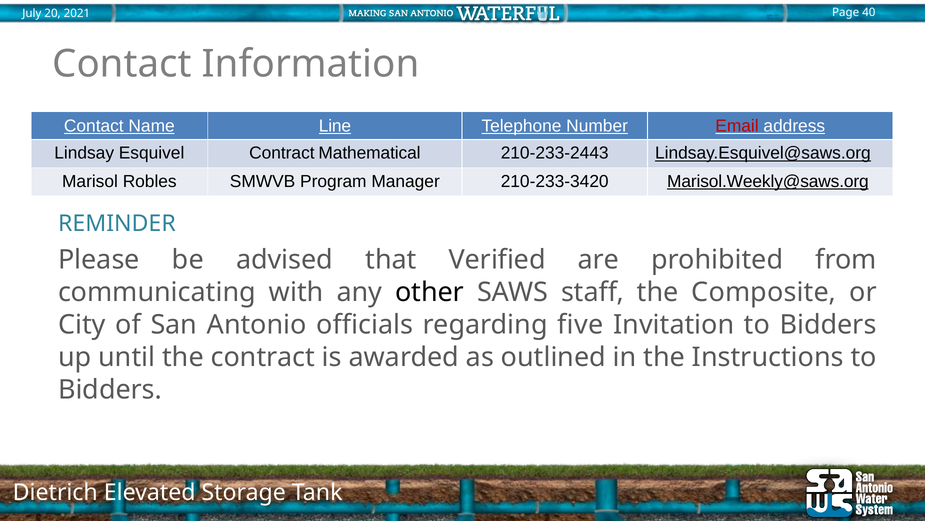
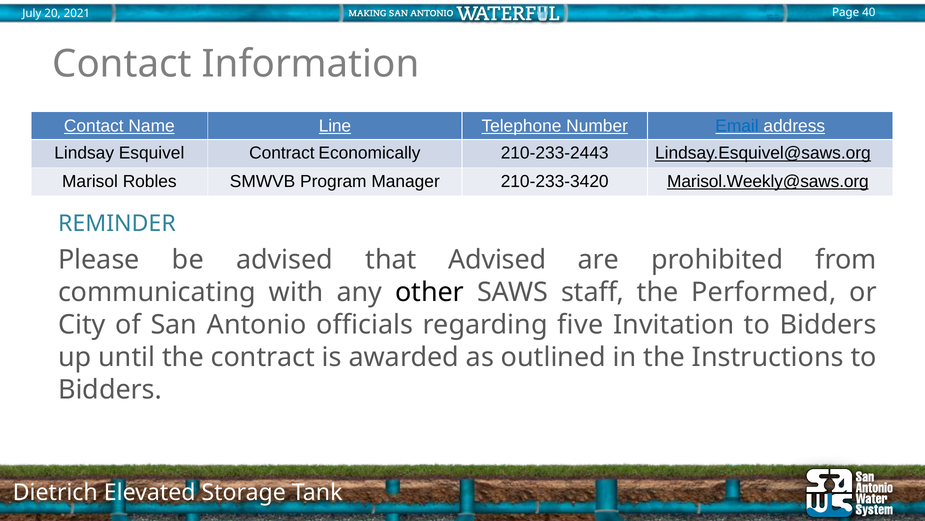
Email colour: red -> blue
Mathematical: Mathematical -> Economically
that Verified: Verified -> Advised
Composite: Composite -> Performed
